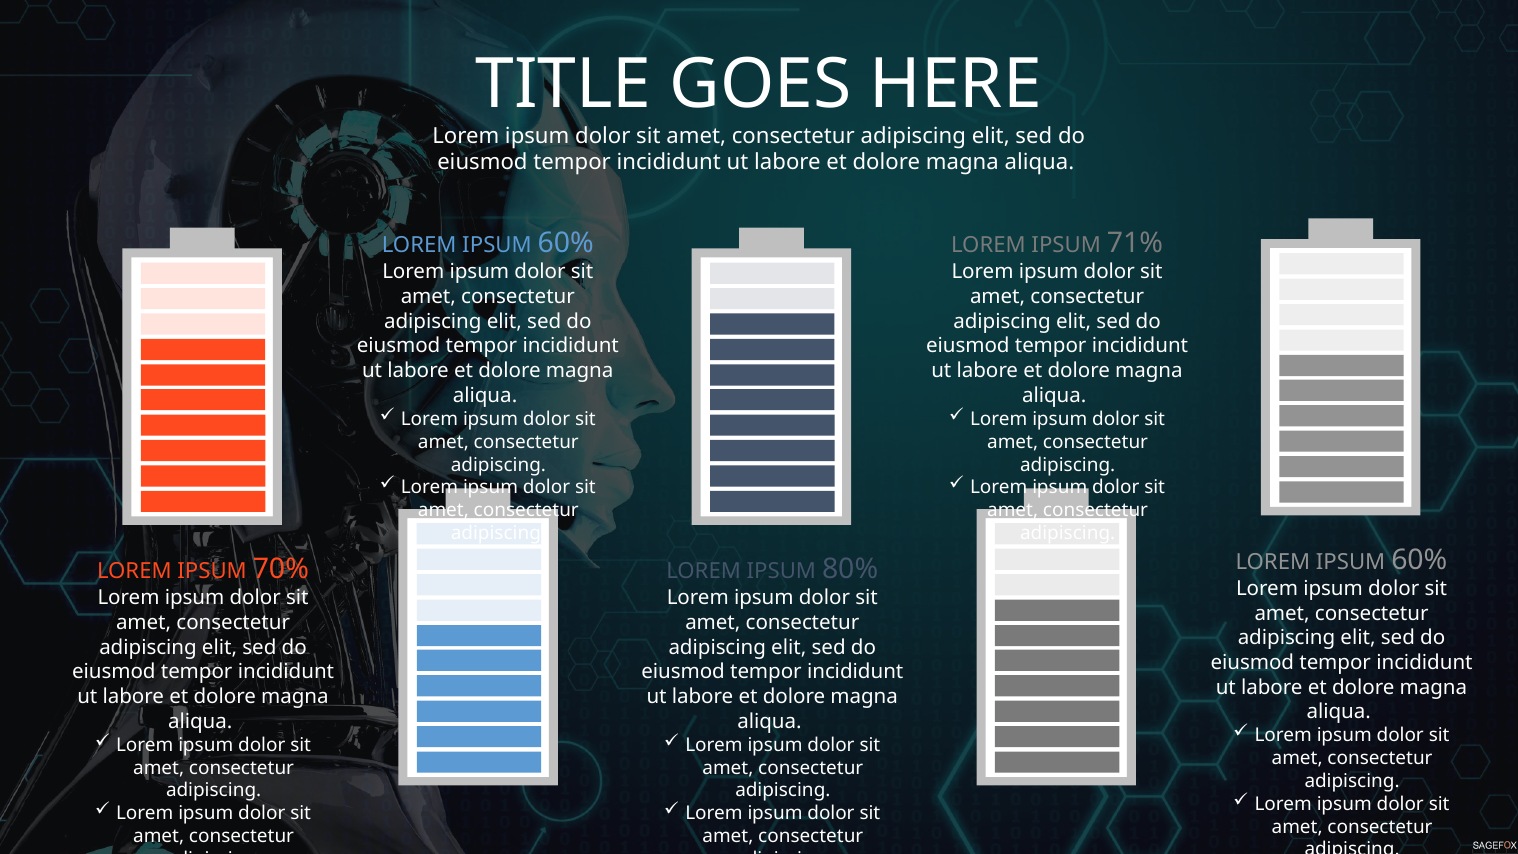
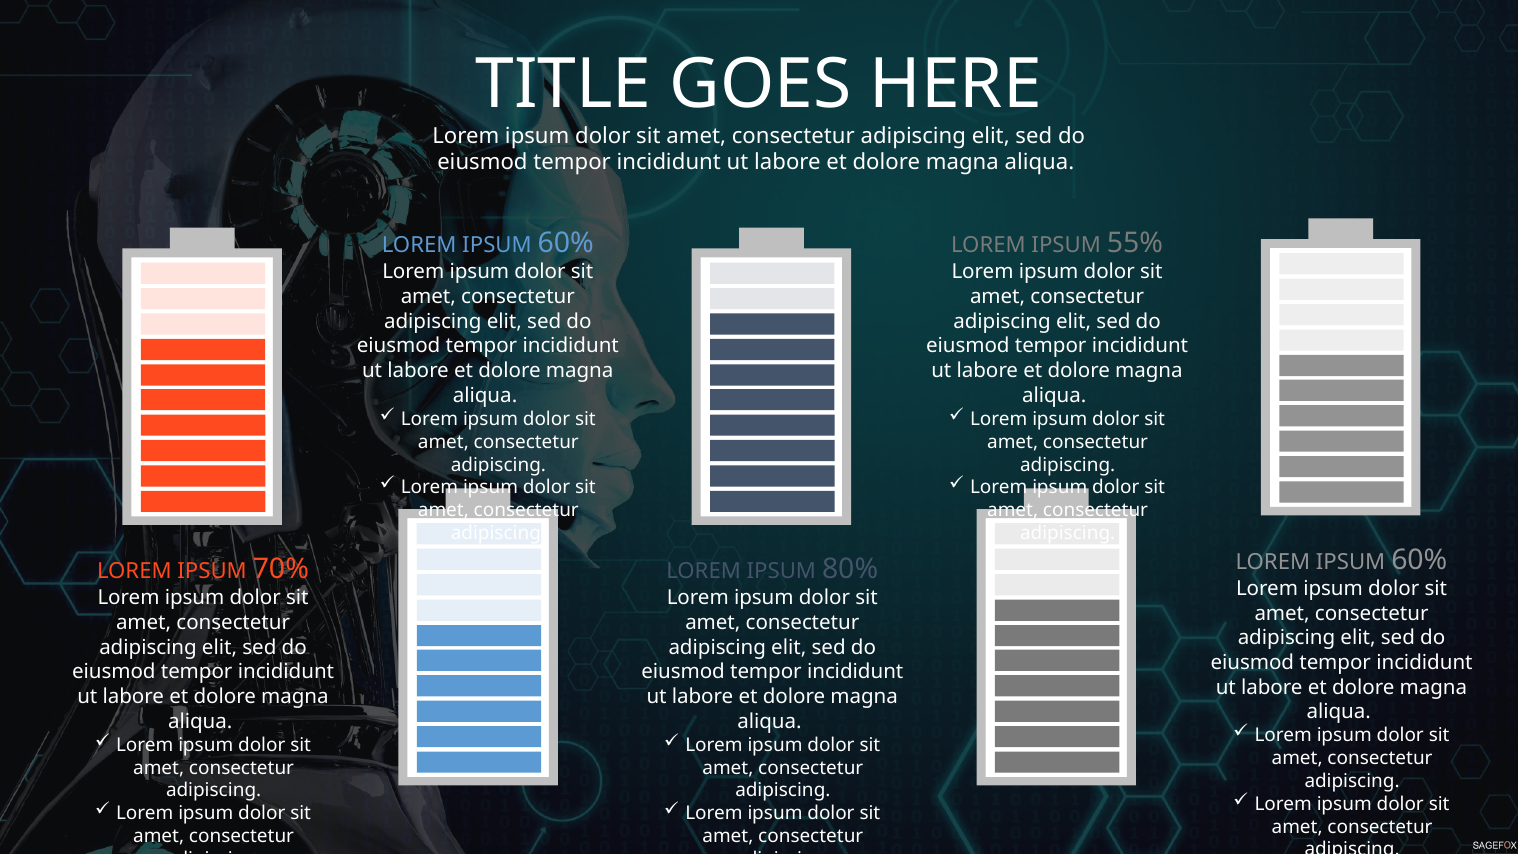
71%: 71% -> 55%
